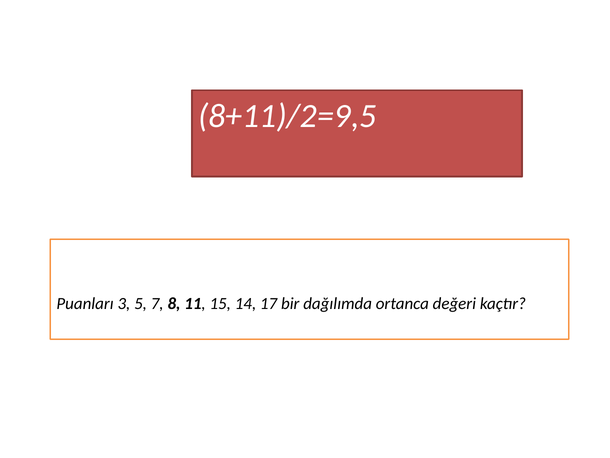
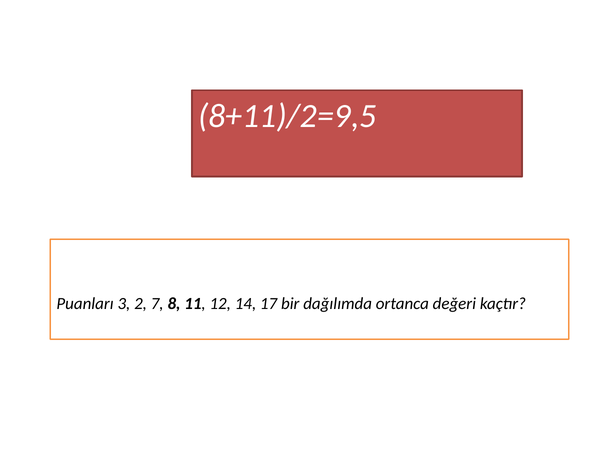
5: 5 -> 2
15: 15 -> 12
